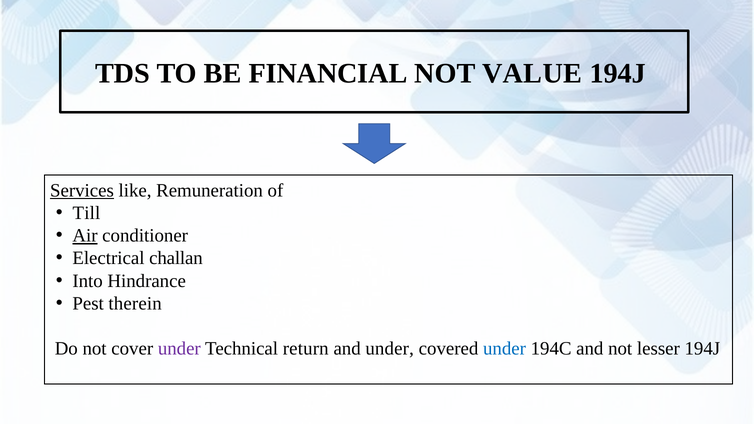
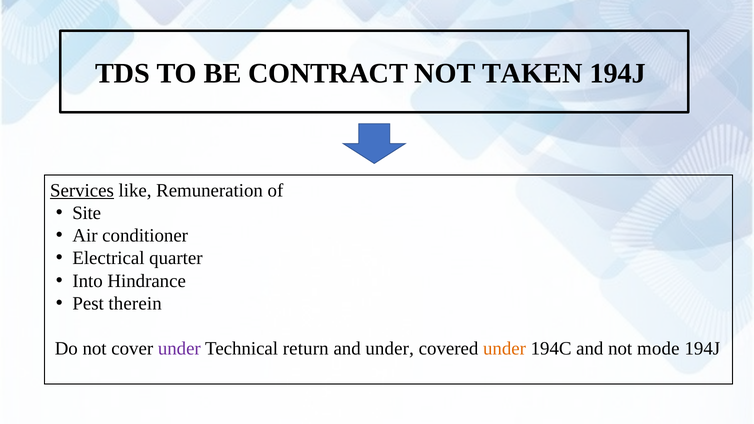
FINANCIAL: FINANCIAL -> CONTRACT
VALUE: VALUE -> TAKEN
Till: Till -> Site
Air underline: present -> none
challan: challan -> quarter
under at (505, 349) colour: blue -> orange
lesser: lesser -> mode
